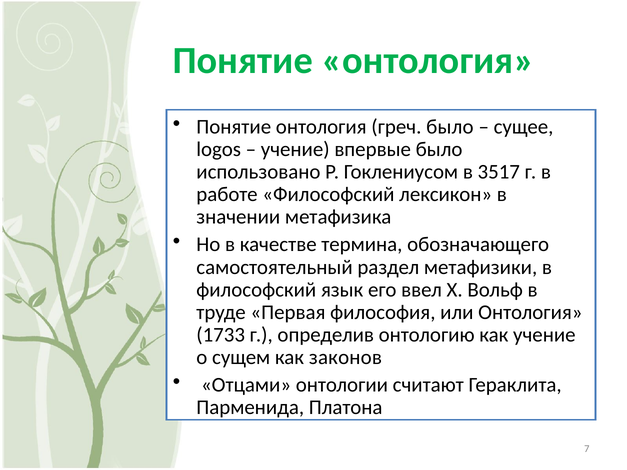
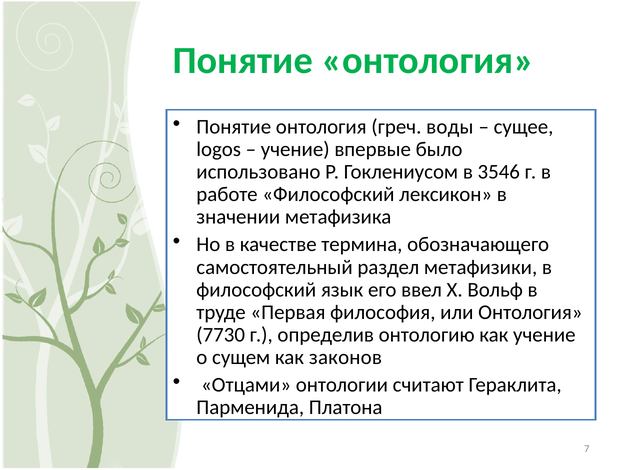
греч было: было -> воды
3517: 3517 -> 3546
1733: 1733 -> 7730
